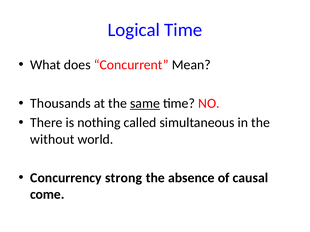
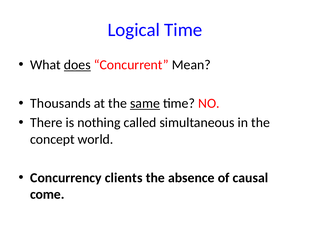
does underline: none -> present
without: without -> concept
strong: strong -> clients
